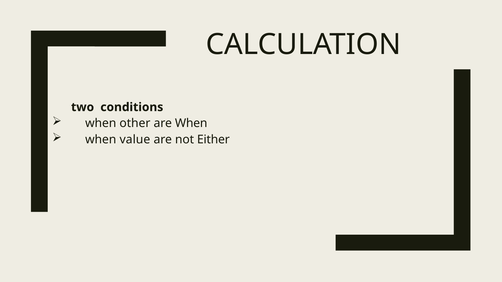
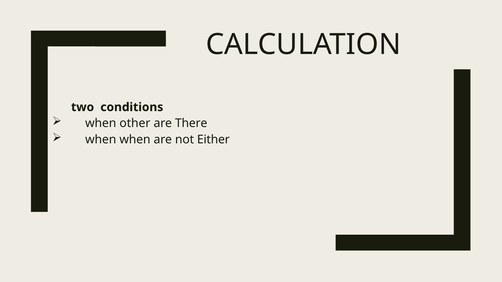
are When: When -> There
when value: value -> when
